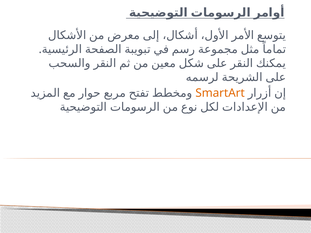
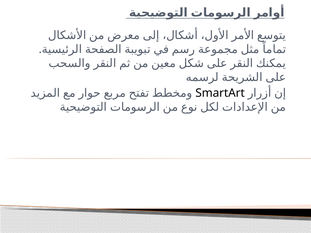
SmartArt colour: orange -> black
